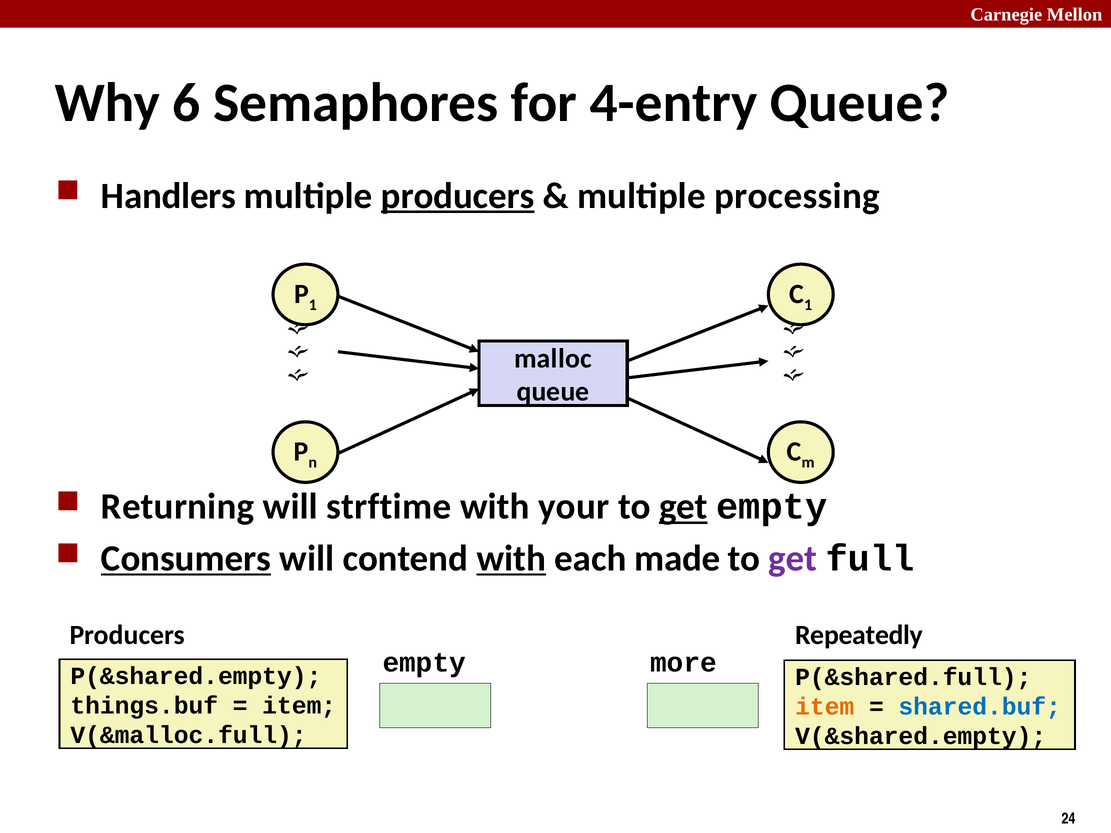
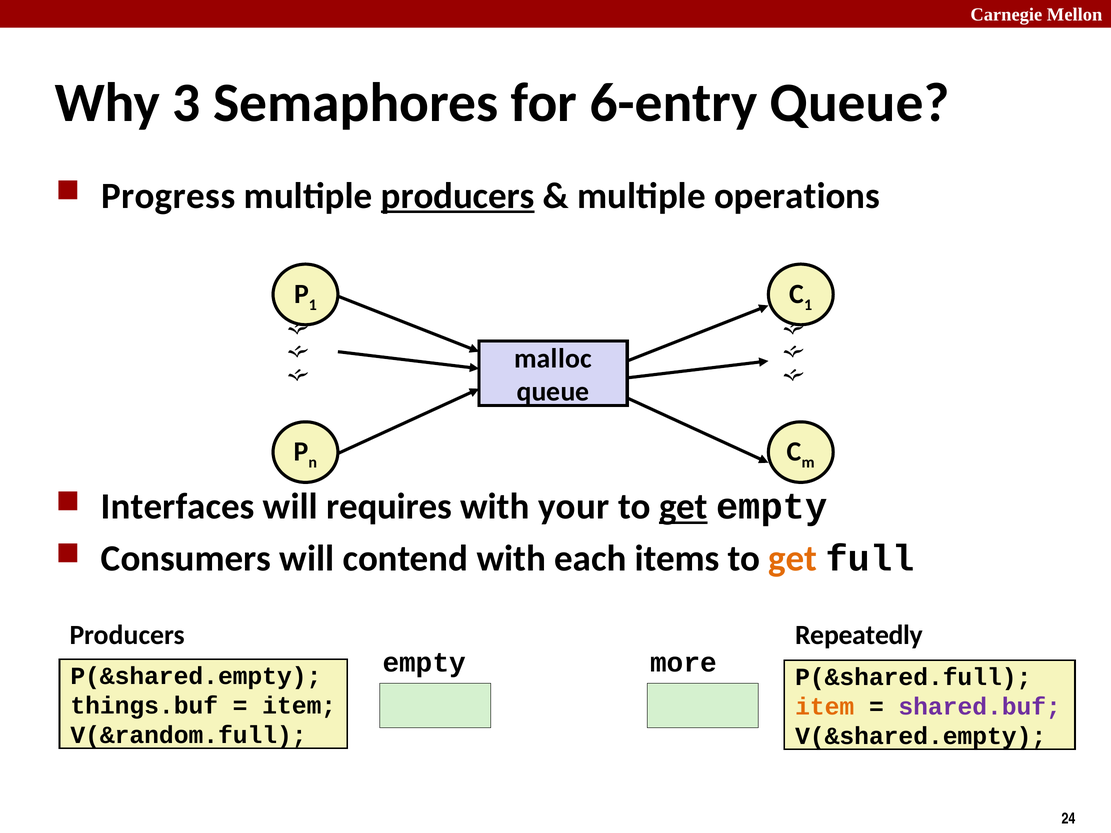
6: 6 -> 3
4-entry: 4-entry -> 6-entry
Handlers: Handlers -> Progress
processing: processing -> operations
Returning: Returning -> Interfaces
strftime: strftime -> requires
Consumers underline: present -> none
with at (511, 559) underline: present -> none
made: made -> items
get at (793, 559) colour: purple -> orange
shared.buf colour: blue -> purple
V(&malloc.full: V(&malloc.full -> V(&random.full
